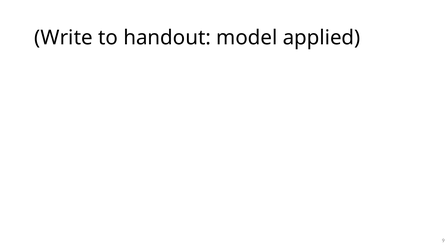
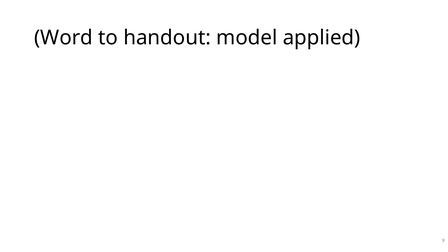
Write: Write -> Word
